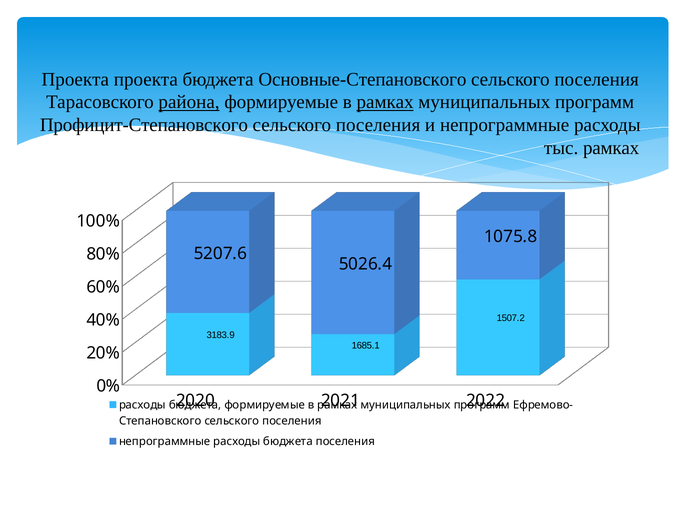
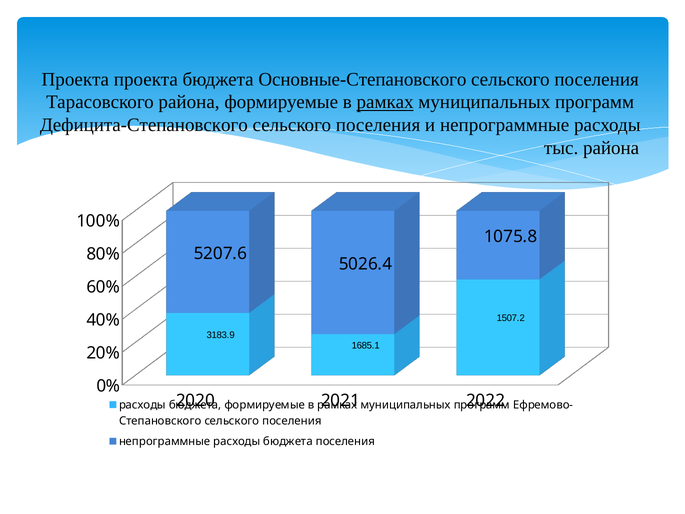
района at (189, 102) underline: present -> none
Профицит-Степановского: Профицит-Степановского -> Дефицита-Степановского
тыс рамках: рамках -> района
